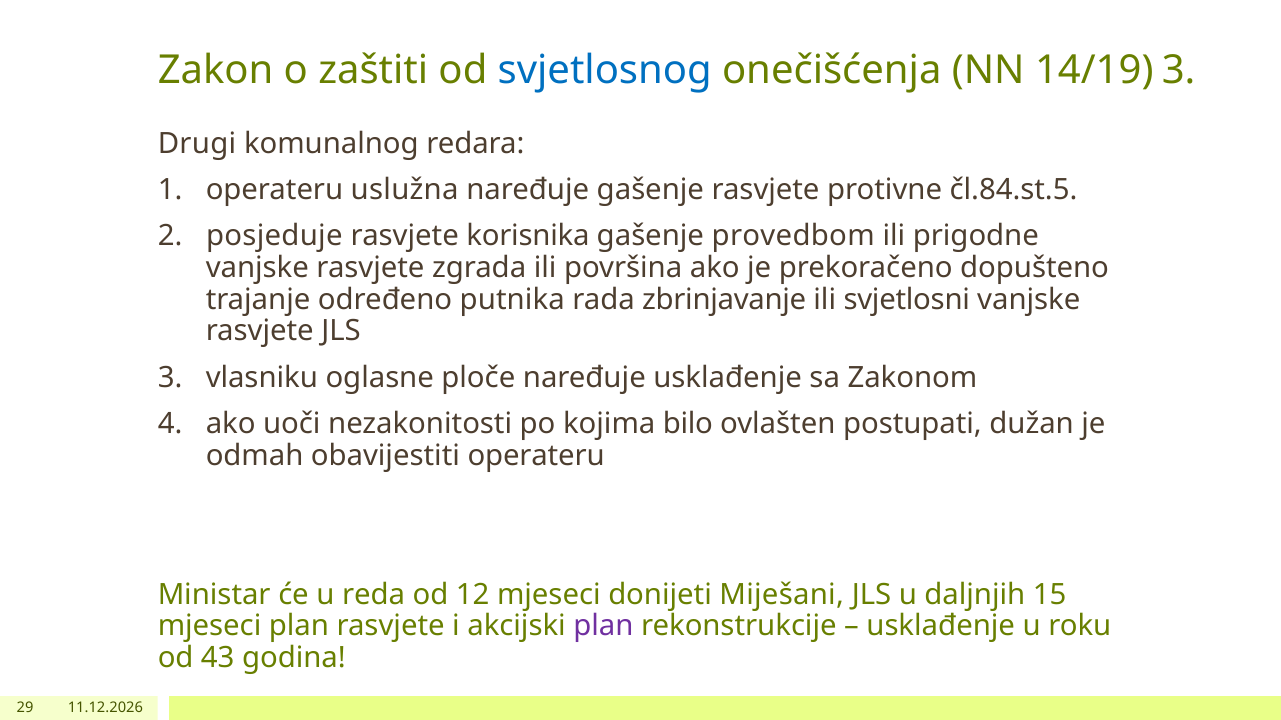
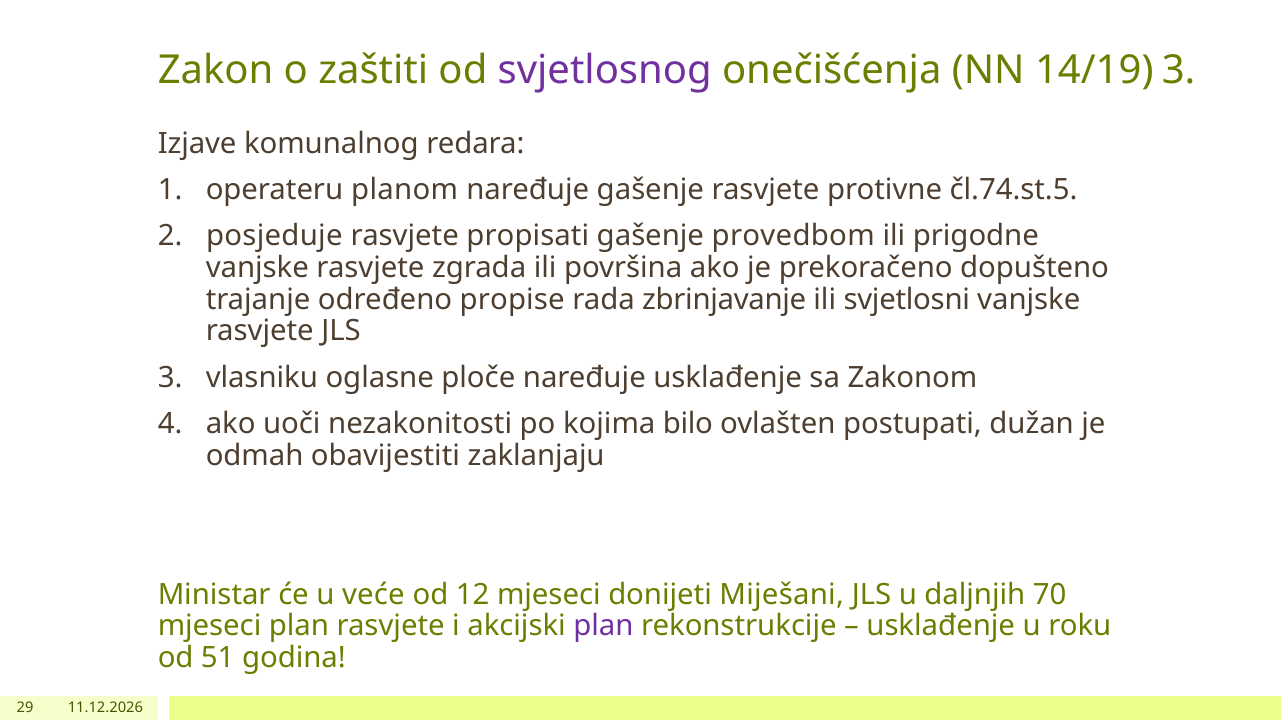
svjetlosnog colour: blue -> purple
Drugi: Drugi -> Izjave
uslužna: uslužna -> planom
čl.84.st.5: čl.84.st.5 -> čl.74.st.5
korisnika: korisnika -> propisati
putnika: putnika -> propise
obavijestiti operateru: operateru -> zaklanjaju
reda: reda -> veće
15: 15 -> 70
43: 43 -> 51
